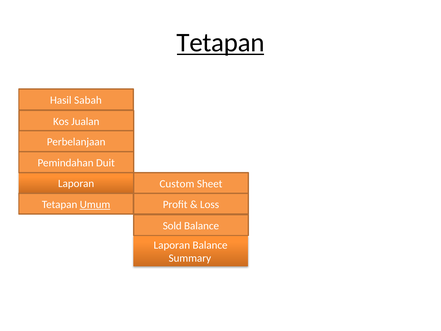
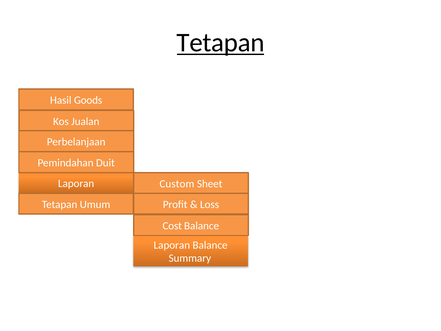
Sabah: Sabah -> Goods
Umum underline: present -> none
Sold: Sold -> Cost
